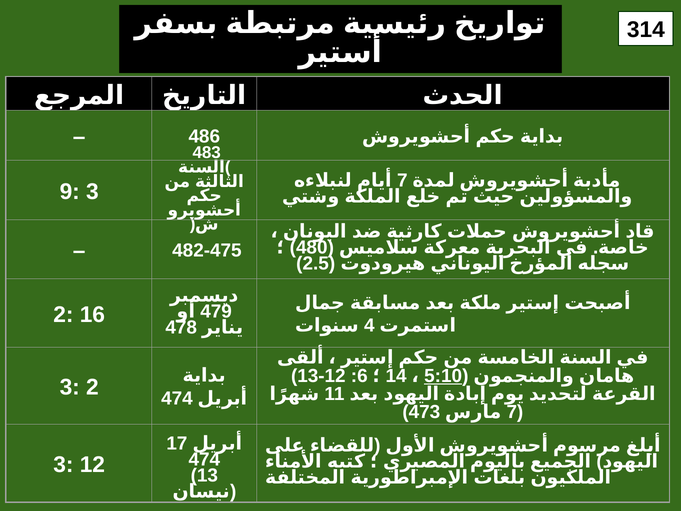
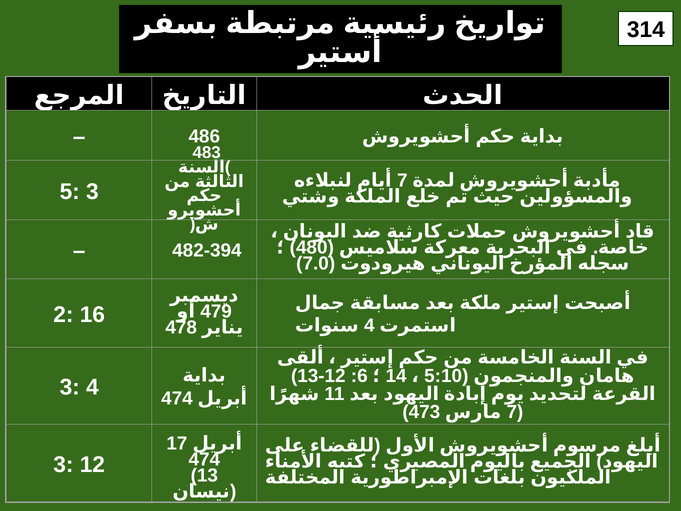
9: 9 -> 5
482-475: 482-475 -> 482-394
2.5: 2.5 -> 7.0
5:10 underline: present -> none
3 2: 2 -> 4
